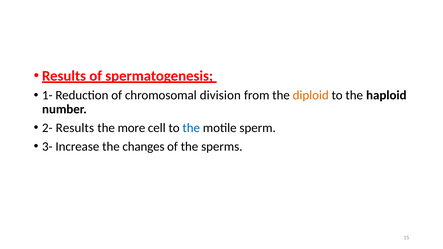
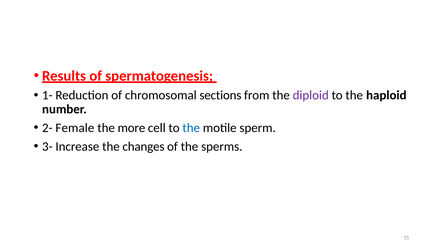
division: division -> sections
diploid colour: orange -> purple
2- Results: Results -> Female
